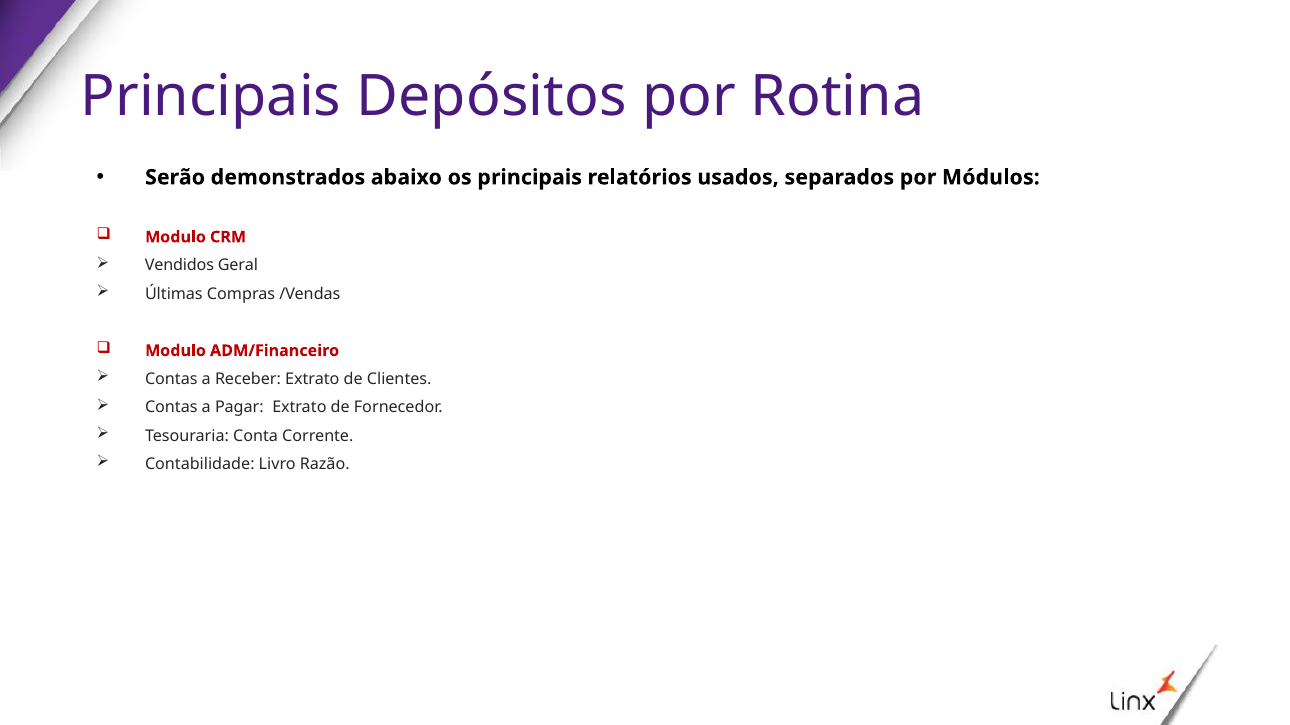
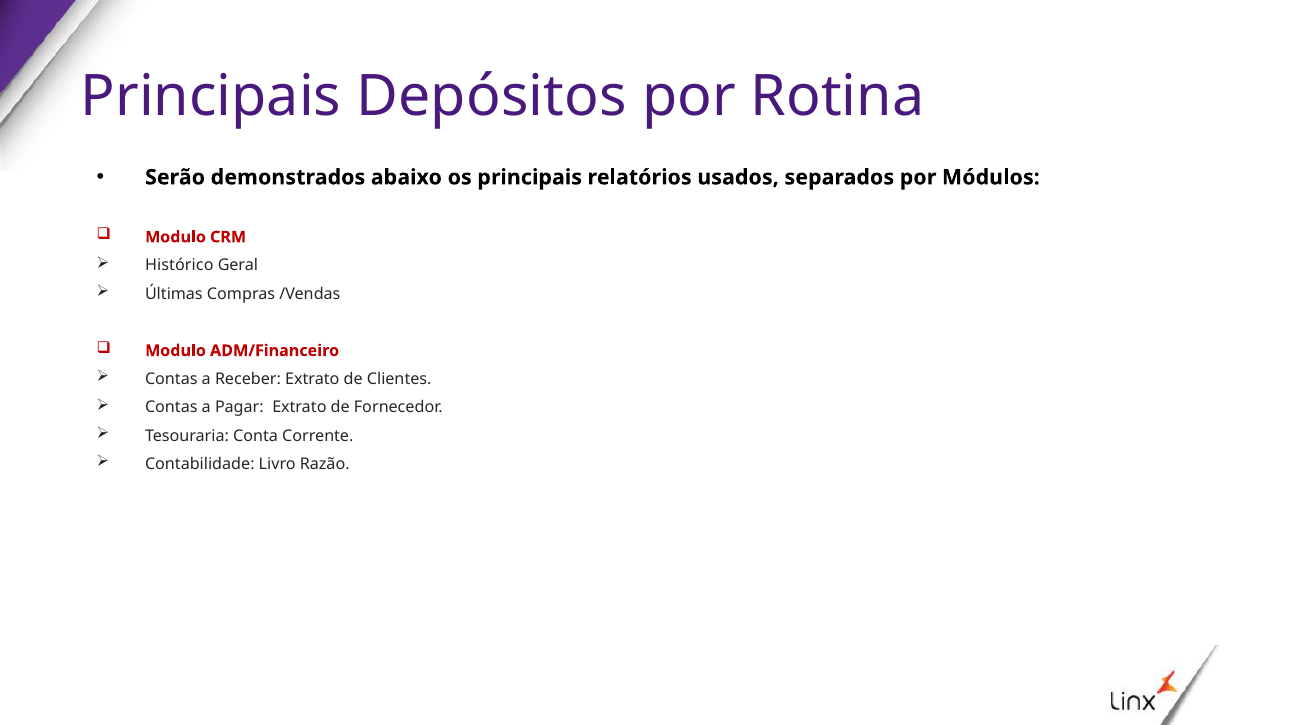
Vendidos: Vendidos -> Histórico
